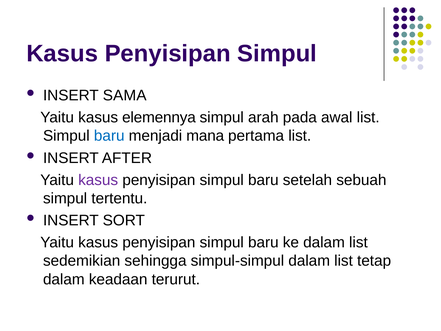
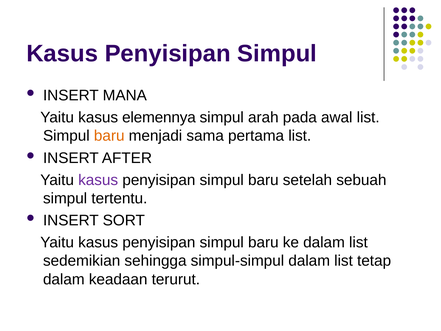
SAMA: SAMA -> MANA
baru at (109, 136) colour: blue -> orange
mana: mana -> sama
